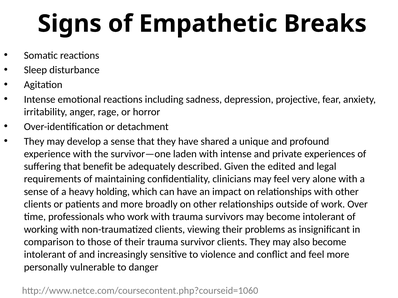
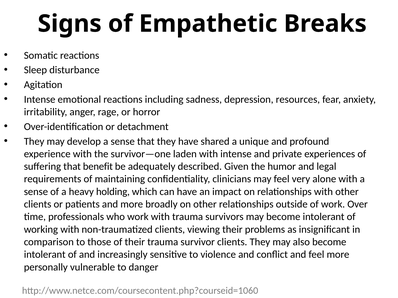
projective: projective -> resources
edited: edited -> humor
